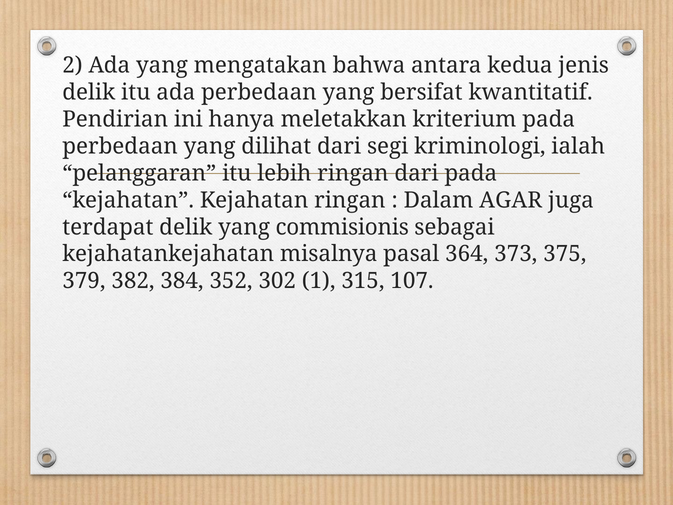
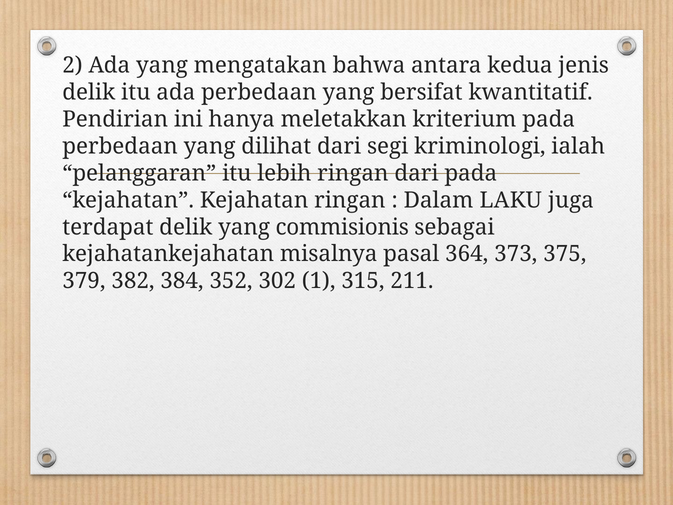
AGAR: AGAR -> LAKU
107: 107 -> 211
